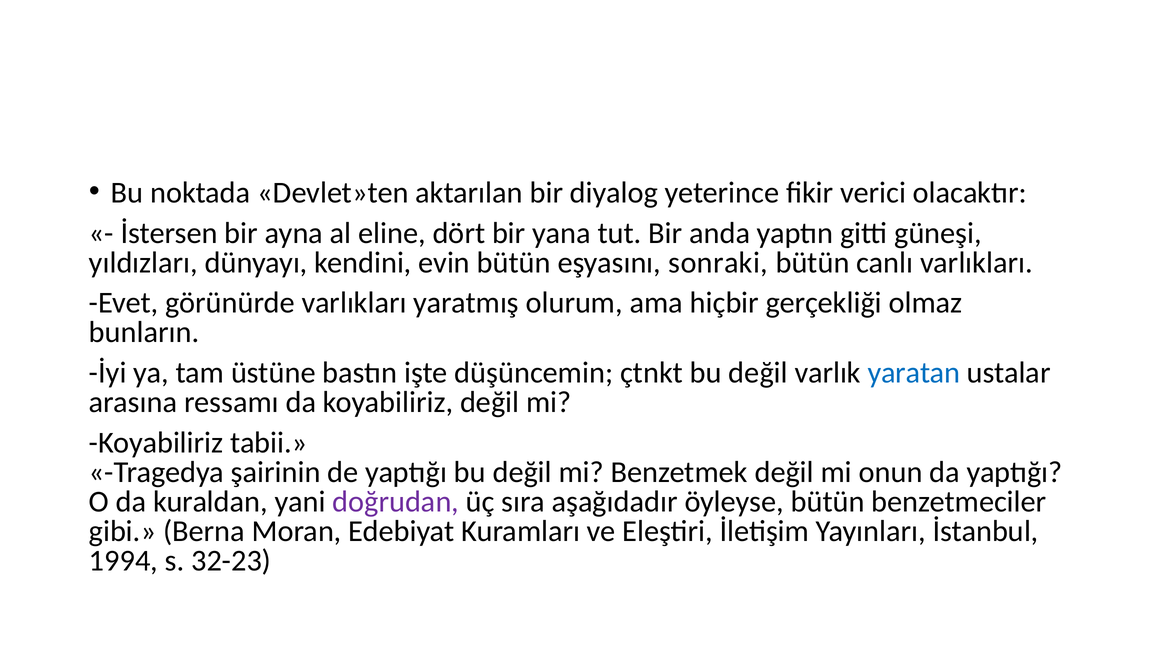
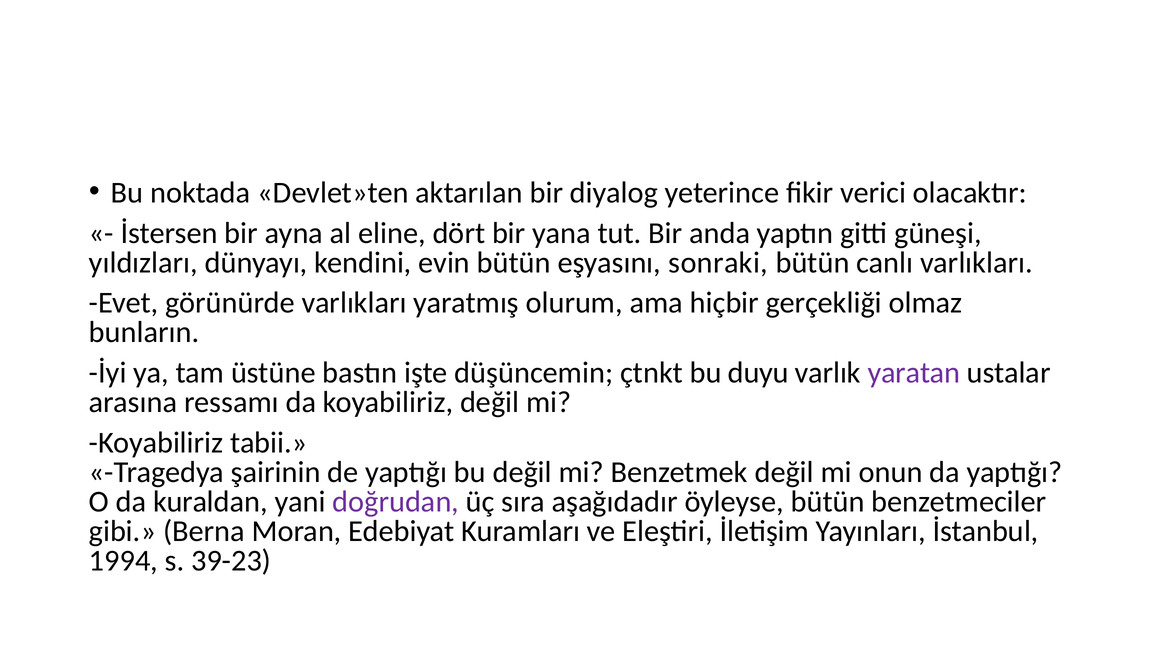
çtnkt bu değil: değil -> duyu
yaratan colour: blue -> purple
32-23: 32-23 -> 39-23
